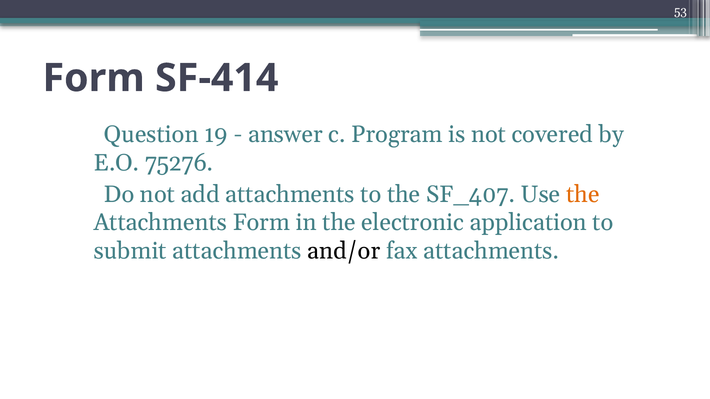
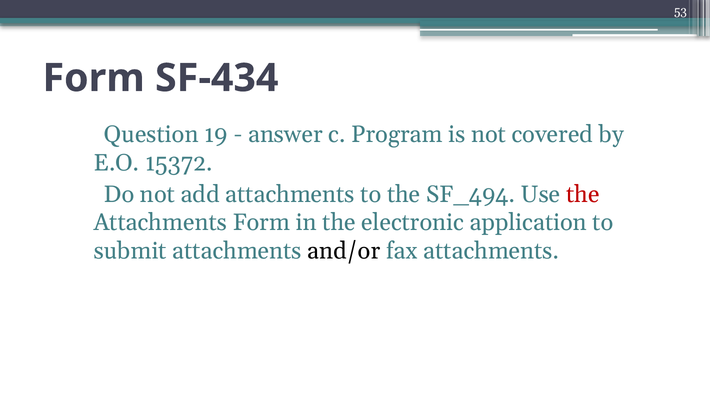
SF-414: SF-414 -> SF-434
75276: 75276 -> 15372
SF_407: SF_407 -> SF_494
the at (583, 195) colour: orange -> red
